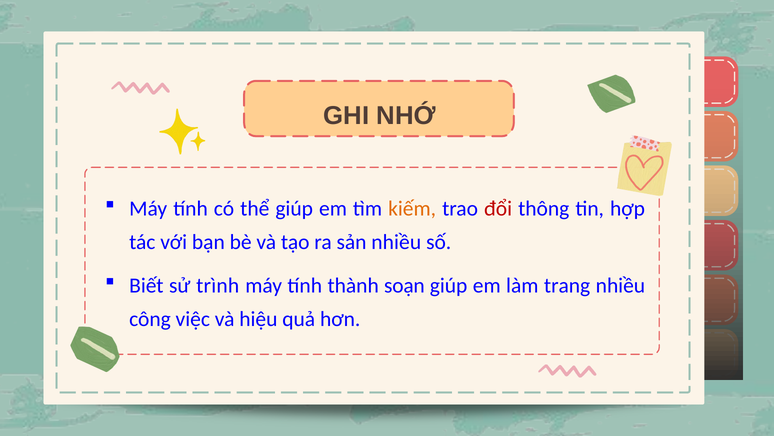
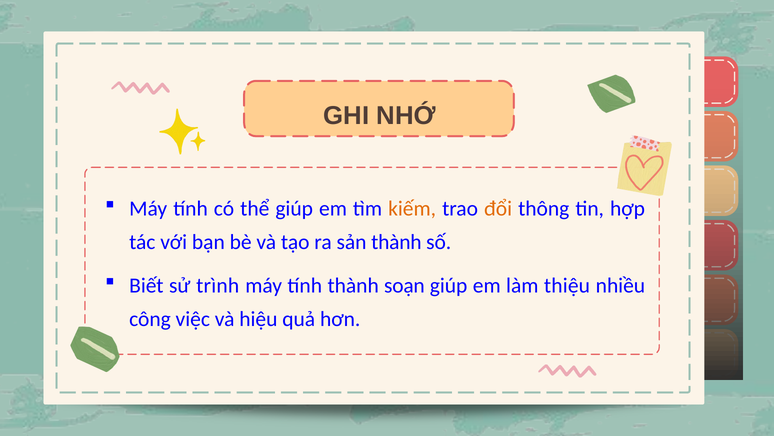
đổi colour: red -> orange
sản nhiều: nhiều -> thành
trang: trang -> thiệu
